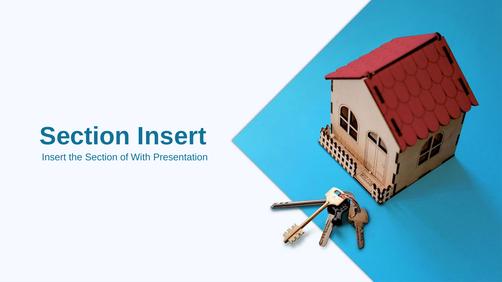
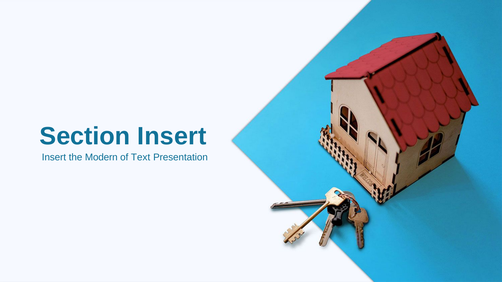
the Section: Section -> Modern
With: With -> Text
